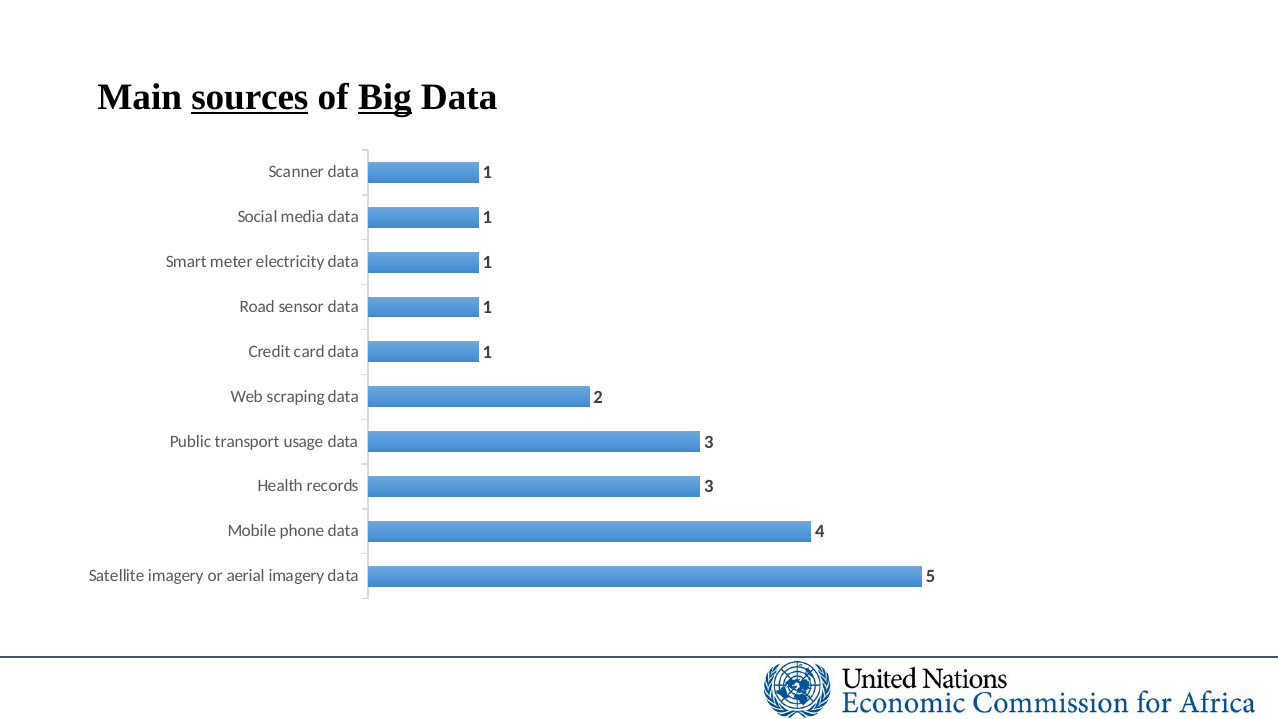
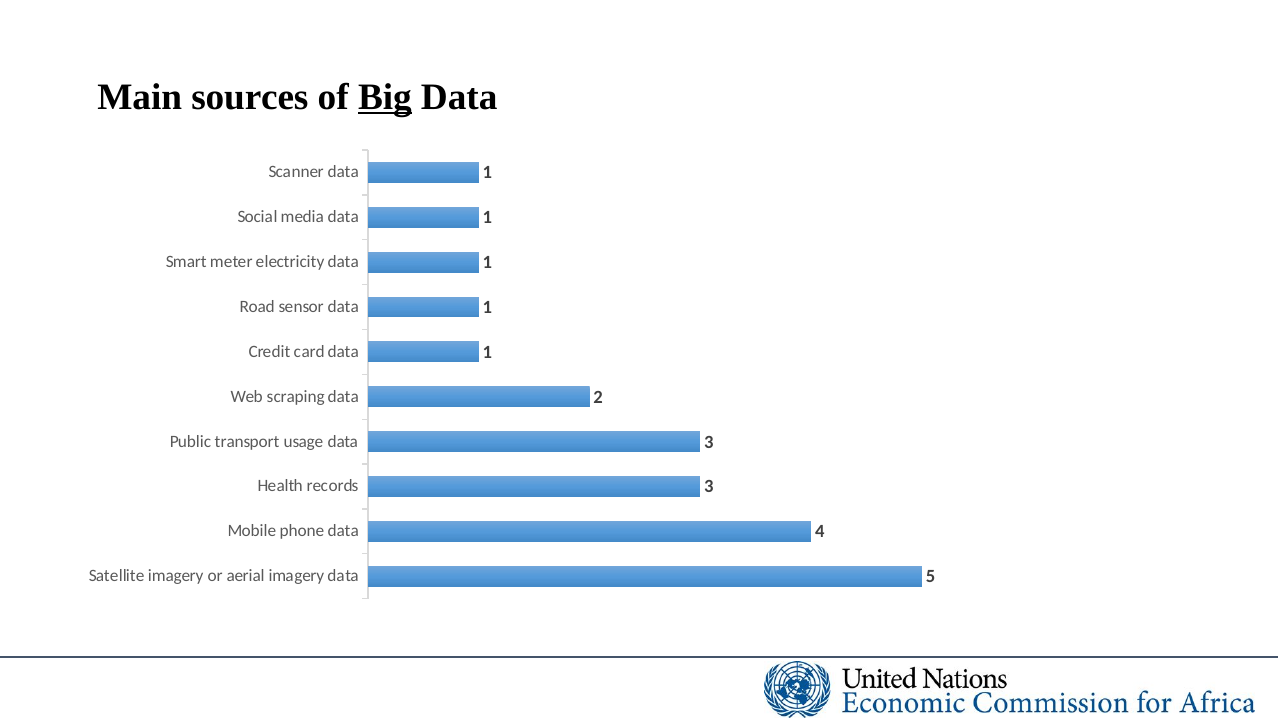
sources underline: present -> none
